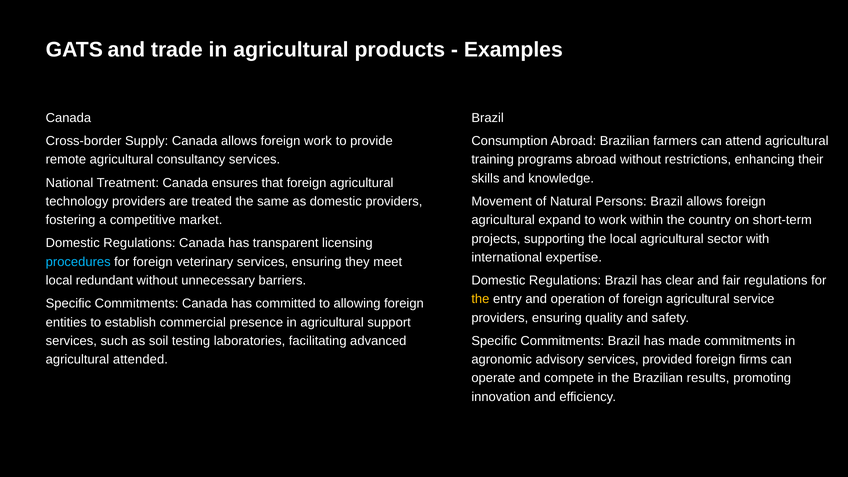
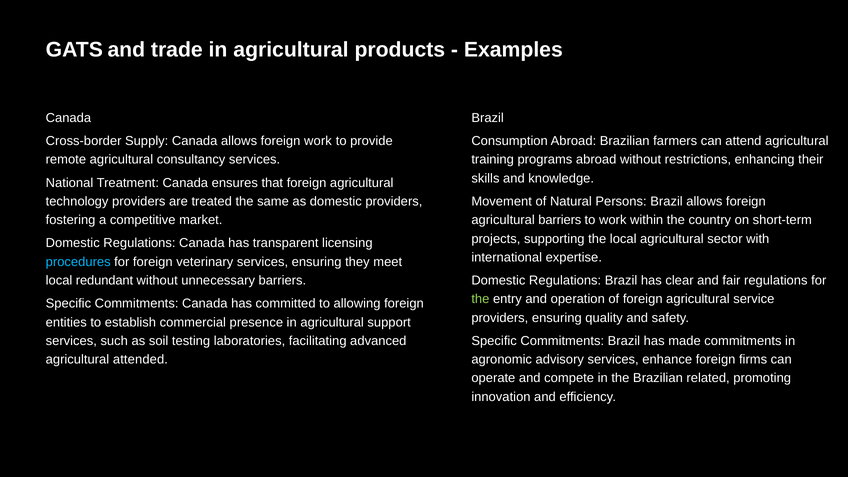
agricultural expand: expand -> barriers
the at (480, 299) colour: yellow -> light green
provided: provided -> enhance
results: results -> related
